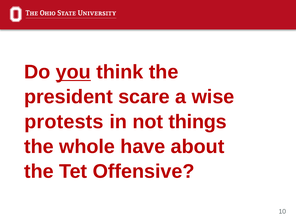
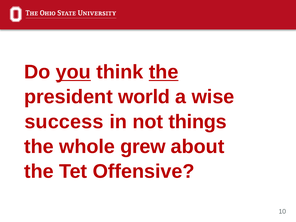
the at (164, 72) underline: none -> present
scare: scare -> world
protests: protests -> success
have: have -> grew
